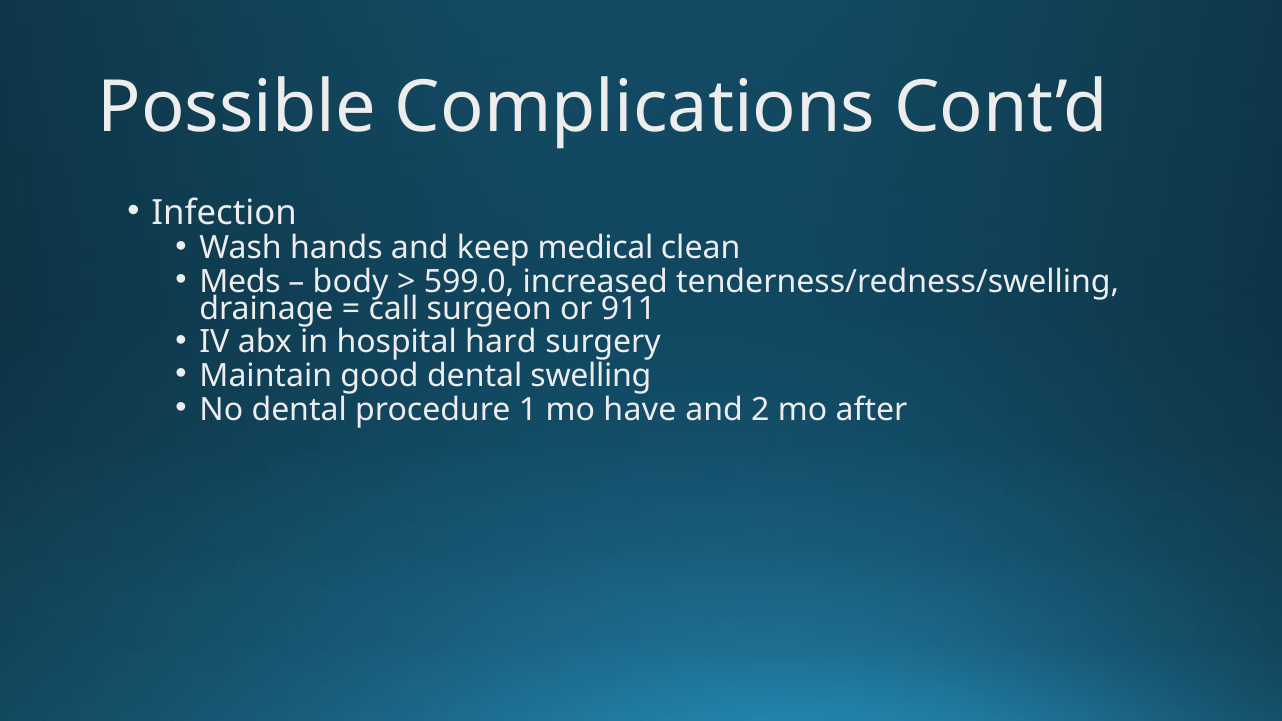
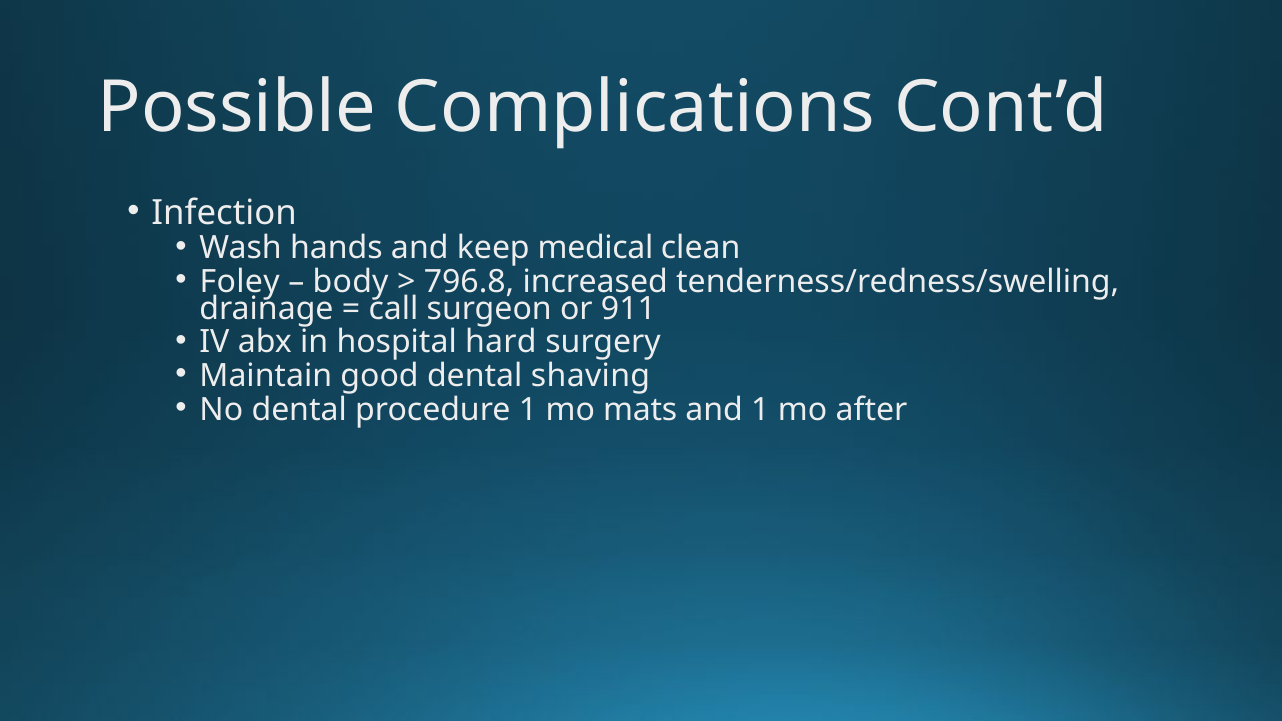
Meds: Meds -> Foley
599.0: 599.0 -> 796.8
swelling: swelling -> shaving
have: have -> mats
and 2: 2 -> 1
